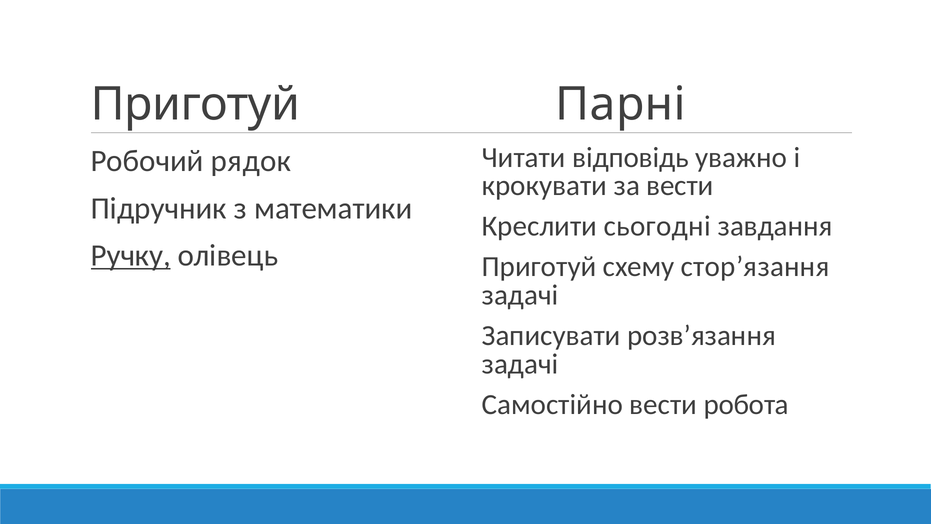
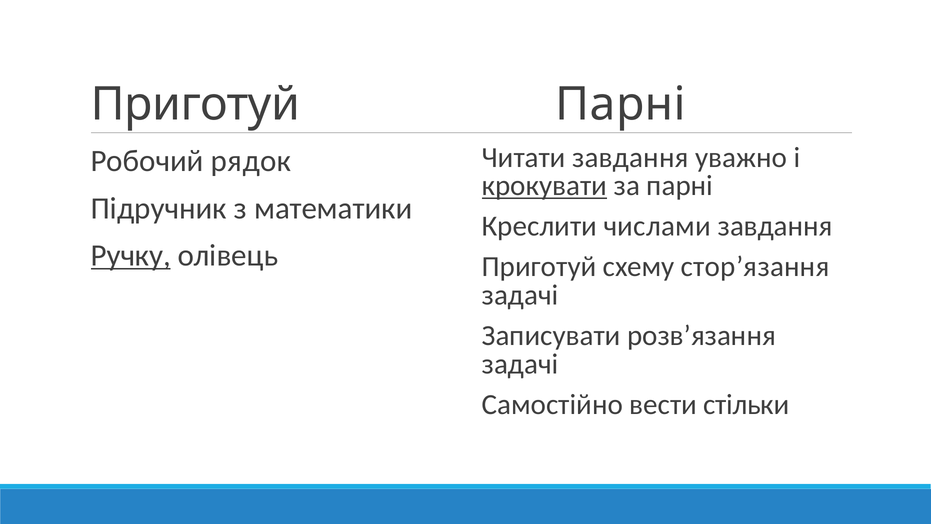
Читати відповідь: відповідь -> завдання
крокувати underline: none -> present
за вести: вести -> парні
сьогодні: сьогодні -> числами
робота: робота -> стільки
